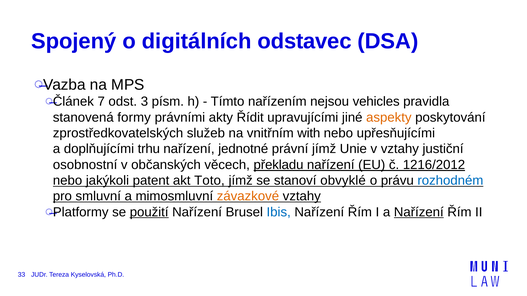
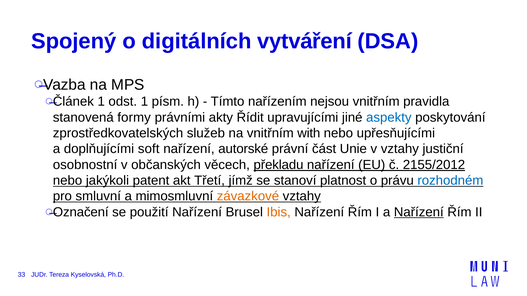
odstavec: odstavec -> vytváření
Článek 7: 7 -> 1
odst 3: 3 -> 1
nejsou vehicles: vehicles -> vnitřním
aspekty colour: orange -> blue
trhu: trhu -> soft
jednotné: jednotné -> autorské
právní jímž: jímž -> část
1216/2012: 1216/2012 -> 2155/2012
Toto: Toto -> Třetí
obvyklé: obvyklé -> platnost
Platformy: Platformy -> Označení
použití underline: present -> none
Ibis colour: blue -> orange
